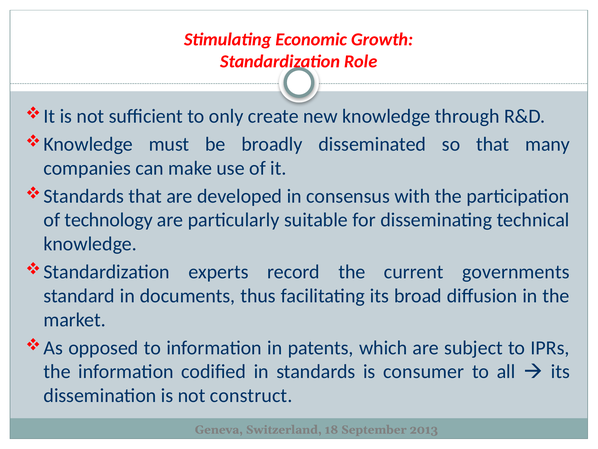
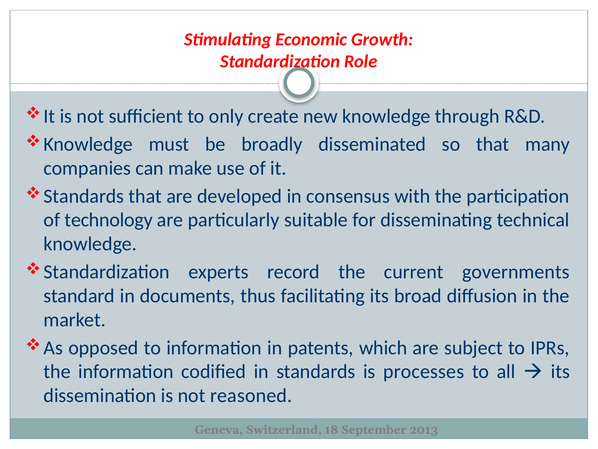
consumer: consumer -> processes
construct: construct -> reasoned
